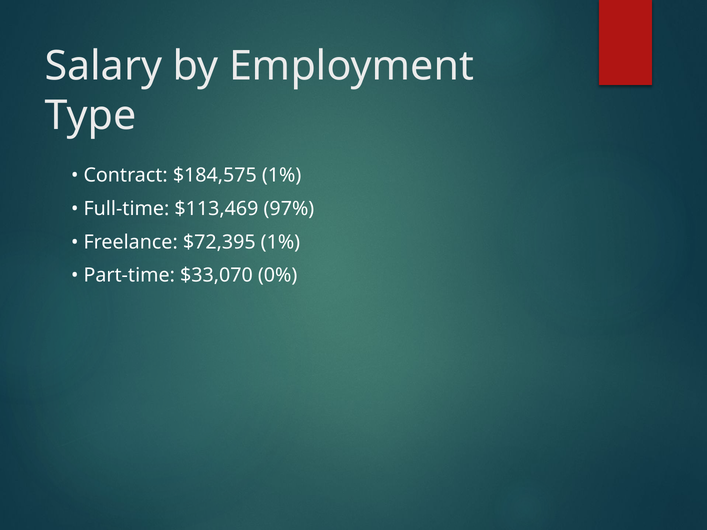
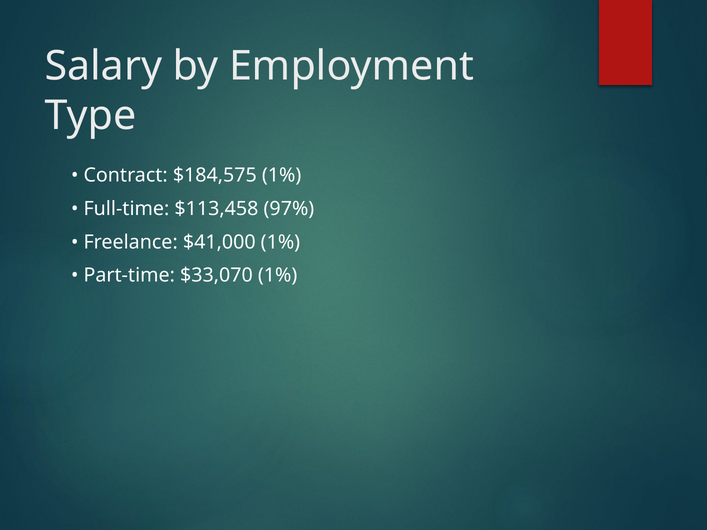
$113,469: $113,469 -> $113,458
$72,395: $72,395 -> $41,000
$33,070 0%: 0% -> 1%
